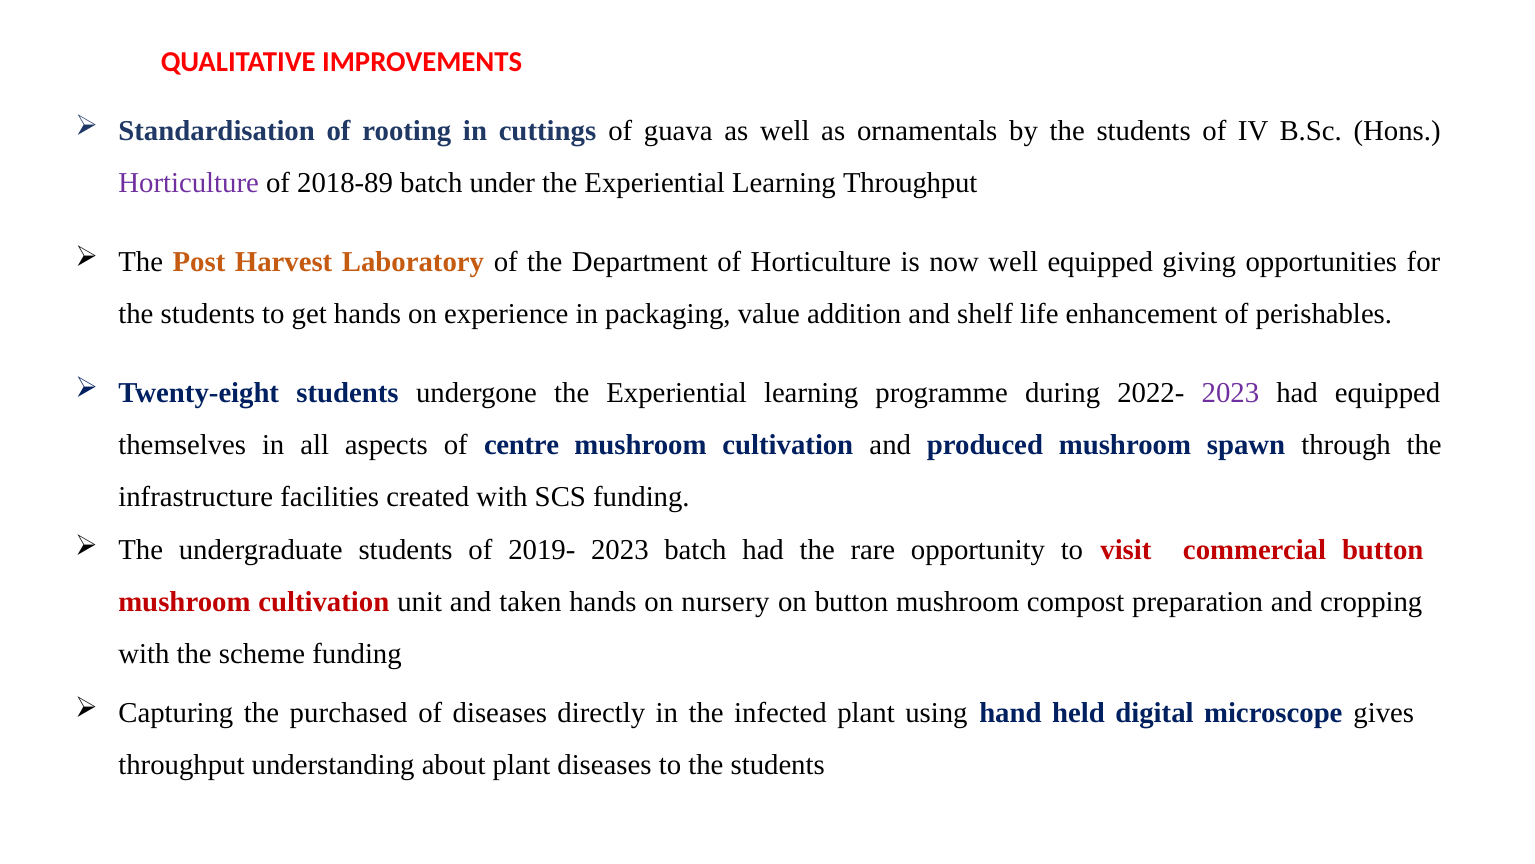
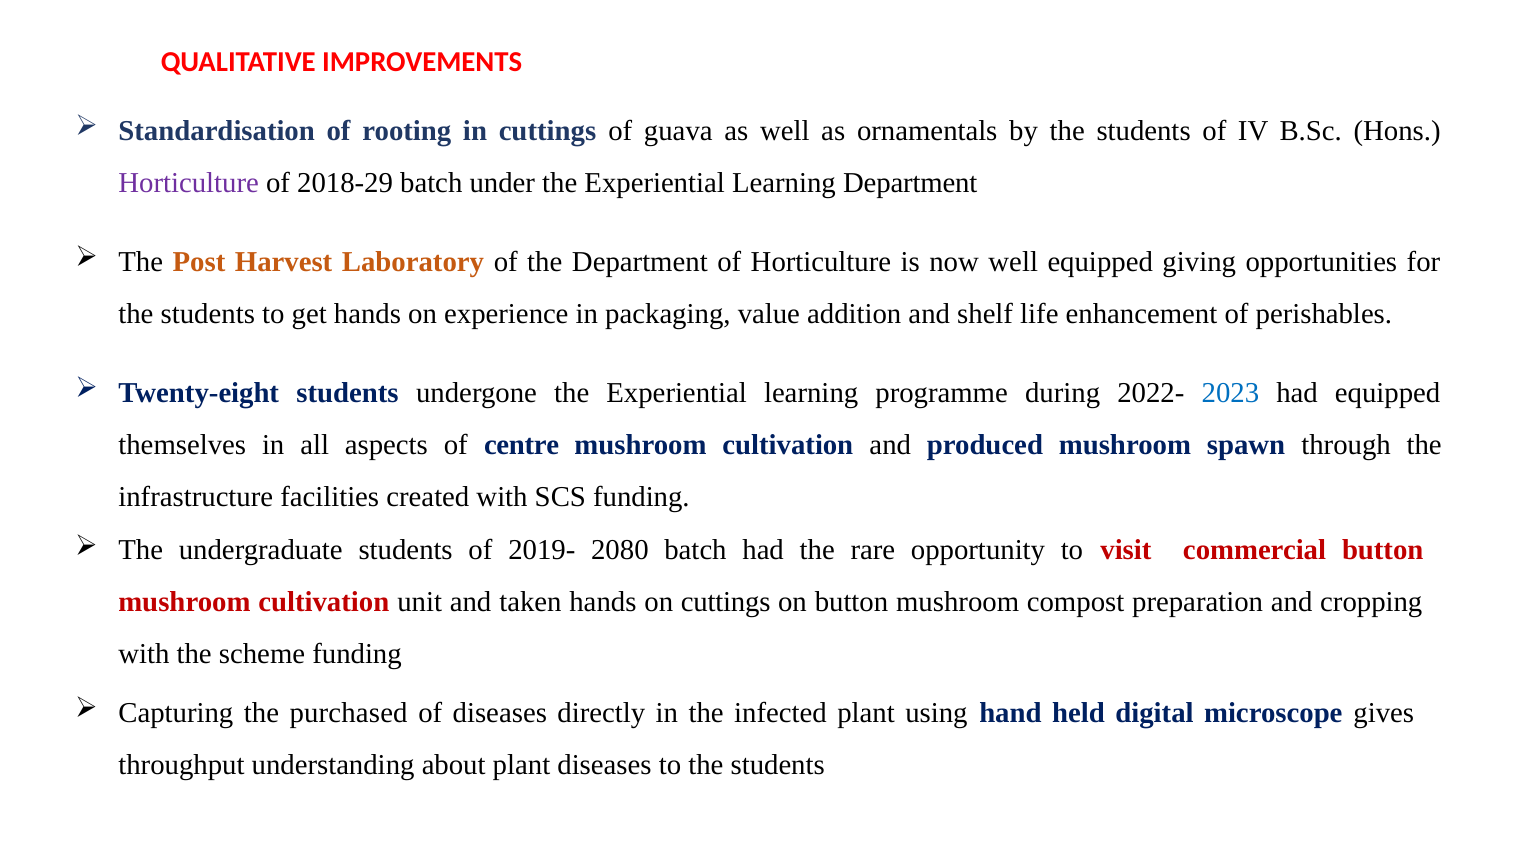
2018-89: 2018-89 -> 2018-29
Learning Throughput: Throughput -> Department
2023 at (1230, 393) colour: purple -> blue
2019- 2023: 2023 -> 2080
on nursery: nursery -> cuttings
